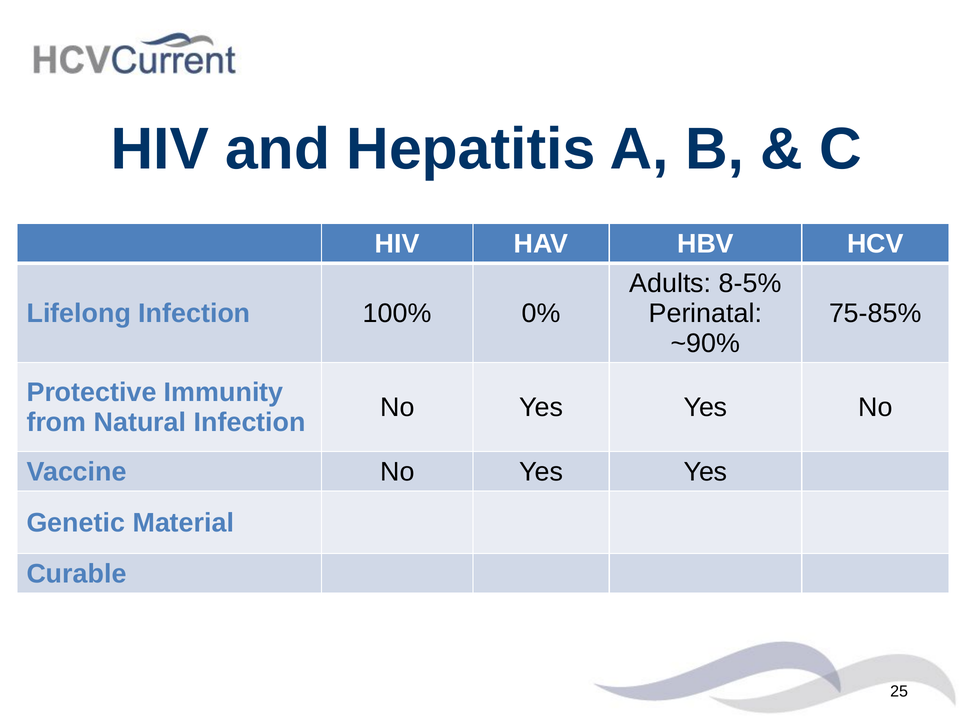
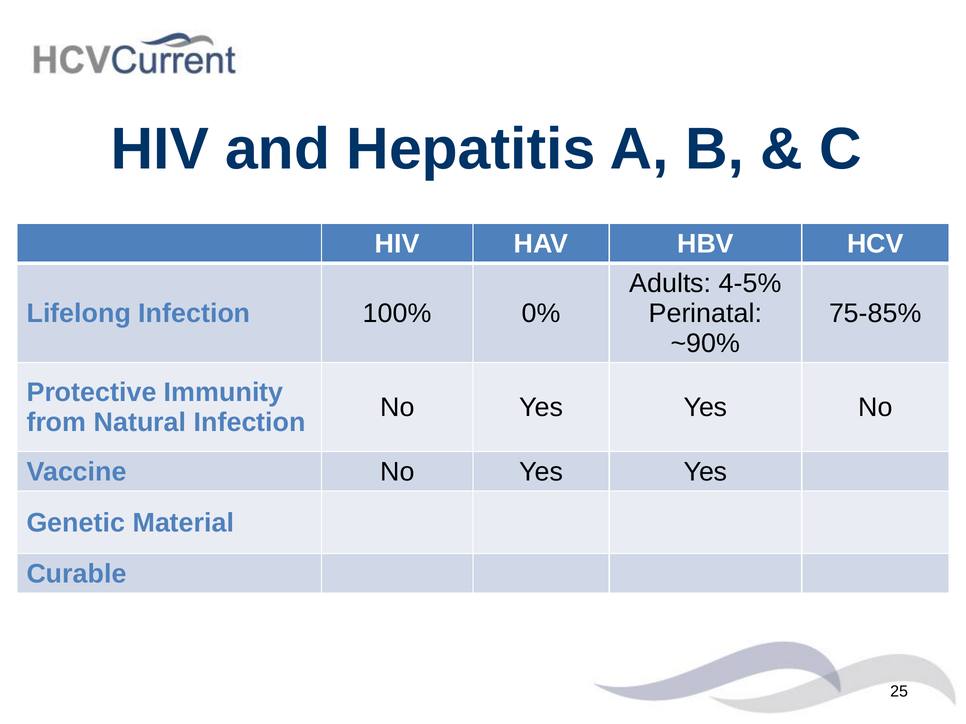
8-5%: 8-5% -> 4-5%
